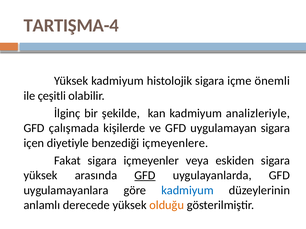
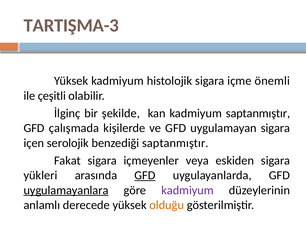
TARTIŞMA-4: TARTIŞMA-4 -> TARTIŞMA-3
kadmiyum analizleriyle: analizleriyle -> saptanmıştır
diyetiyle: diyetiyle -> serolojik
benzediği içmeyenlere: içmeyenlere -> saptanmıştır
yüksek at (41, 176): yüksek -> yükleri
uygulamayanlara underline: none -> present
kadmiyum at (188, 191) colour: blue -> purple
